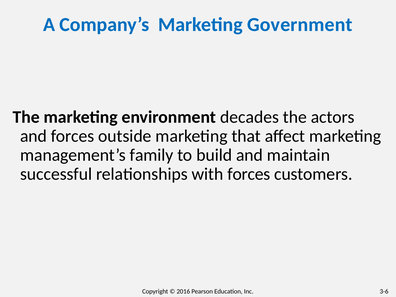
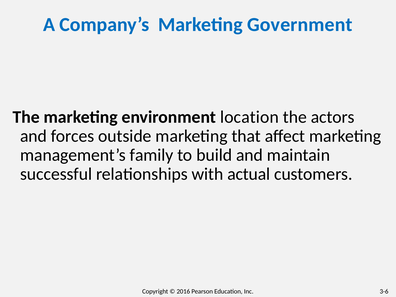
decades: decades -> location
with forces: forces -> actual
